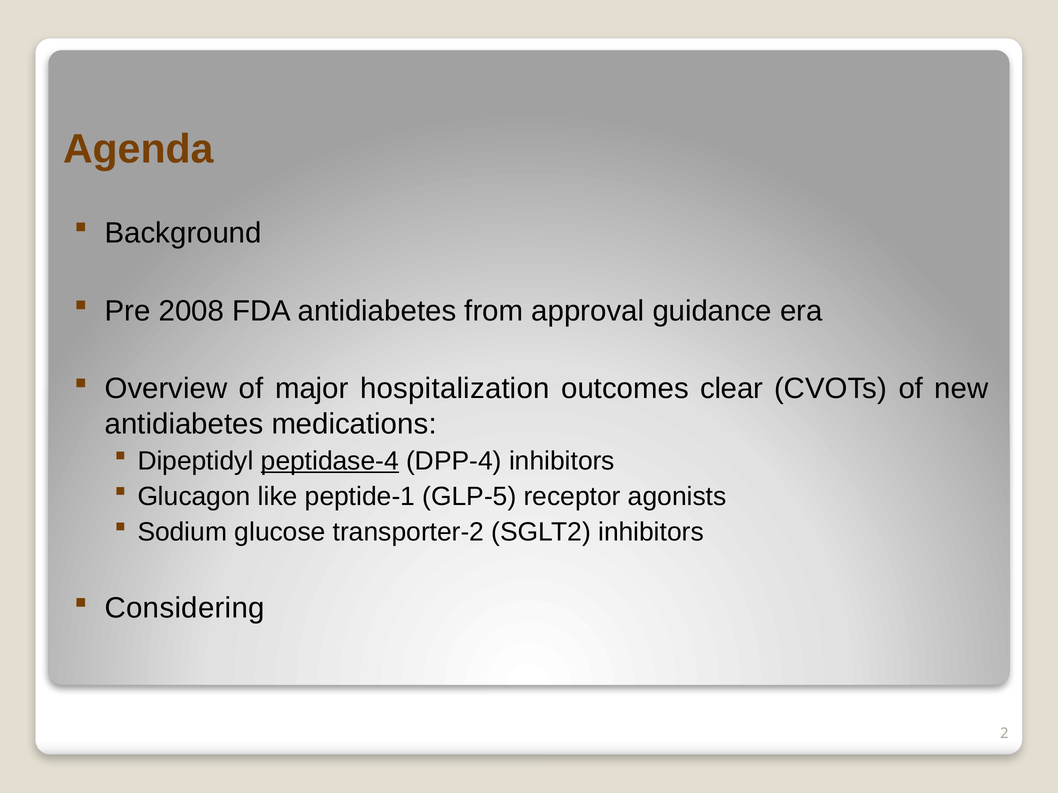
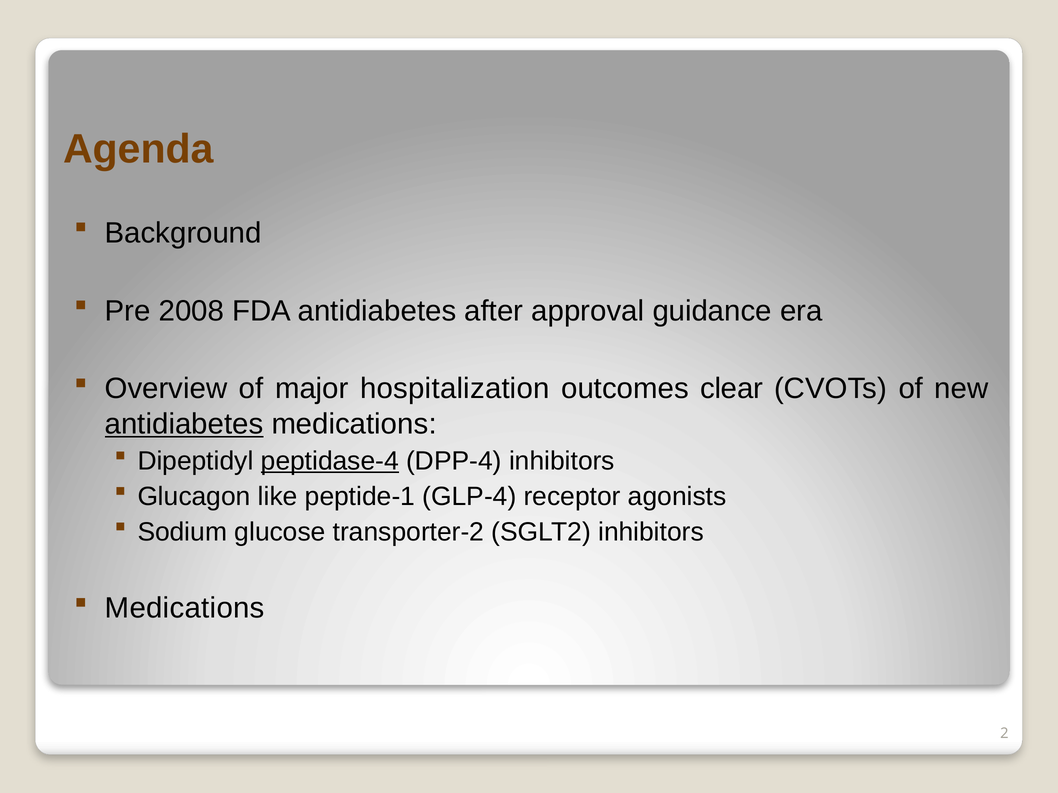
from: from -> after
antidiabetes at (184, 424) underline: none -> present
GLP-5: GLP-5 -> GLP-4
Considering at (185, 609): Considering -> Medications
